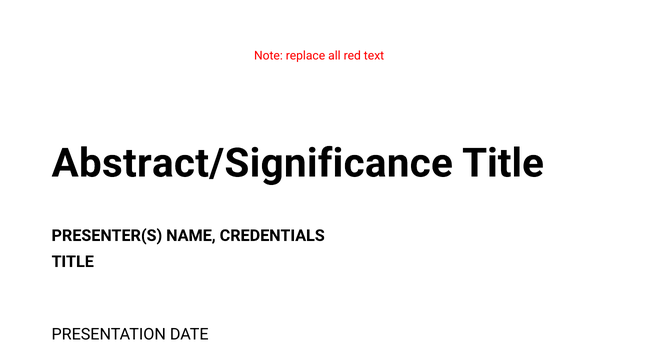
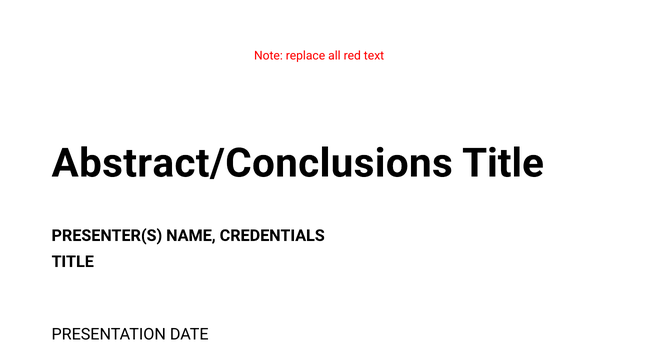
Abstract/Significance: Abstract/Significance -> Abstract/Conclusions
